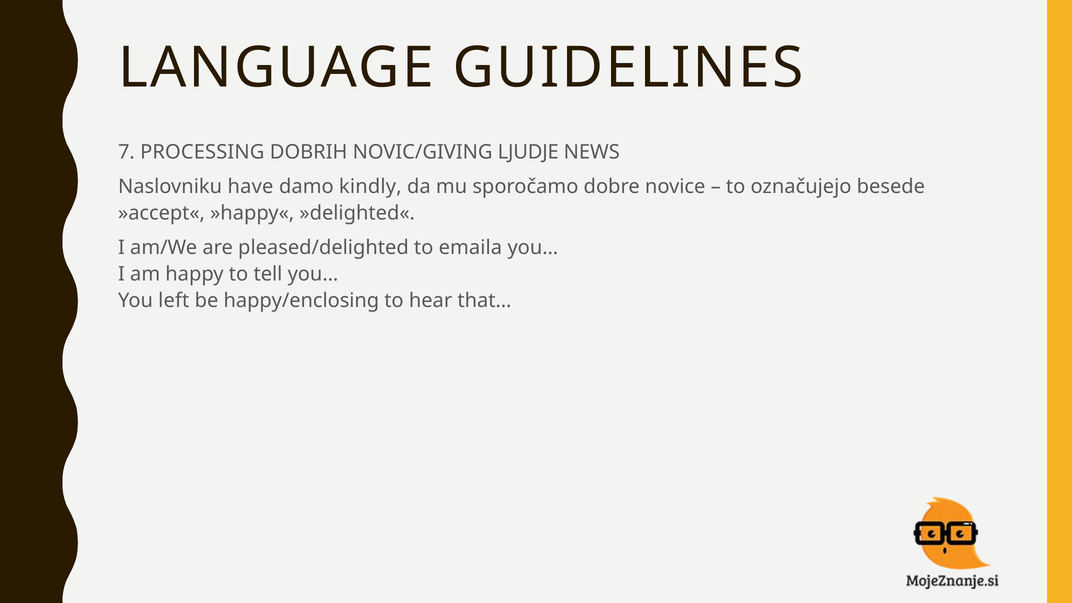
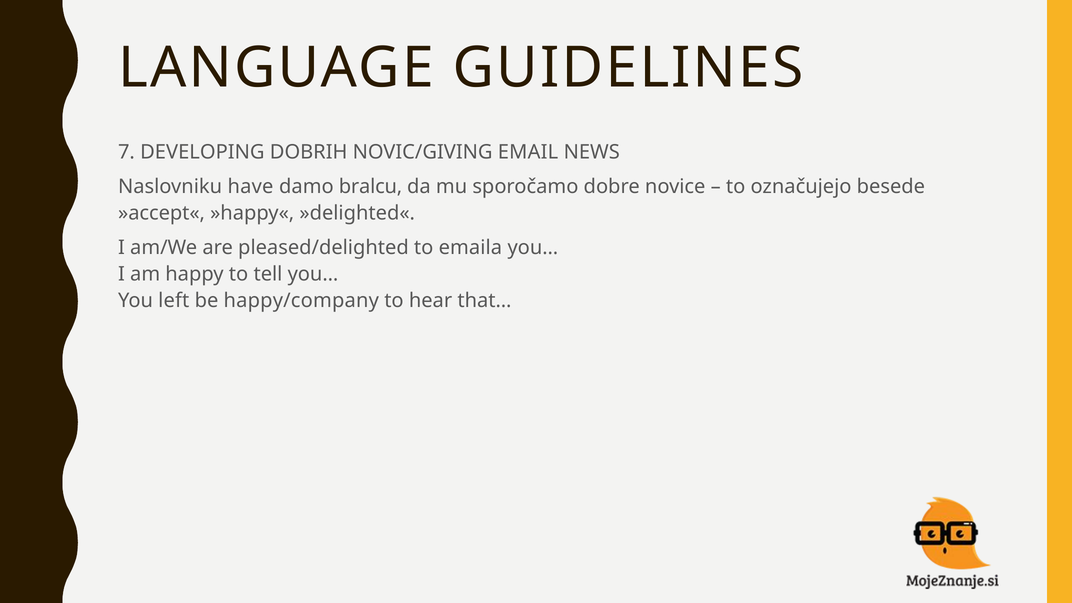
PROCESSING: PROCESSING -> DEVELOPING
LJUDJE: LJUDJE -> EMAIL
kindly: kindly -> bralcu
happy/enclosing: happy/enclosing -> happy/company
